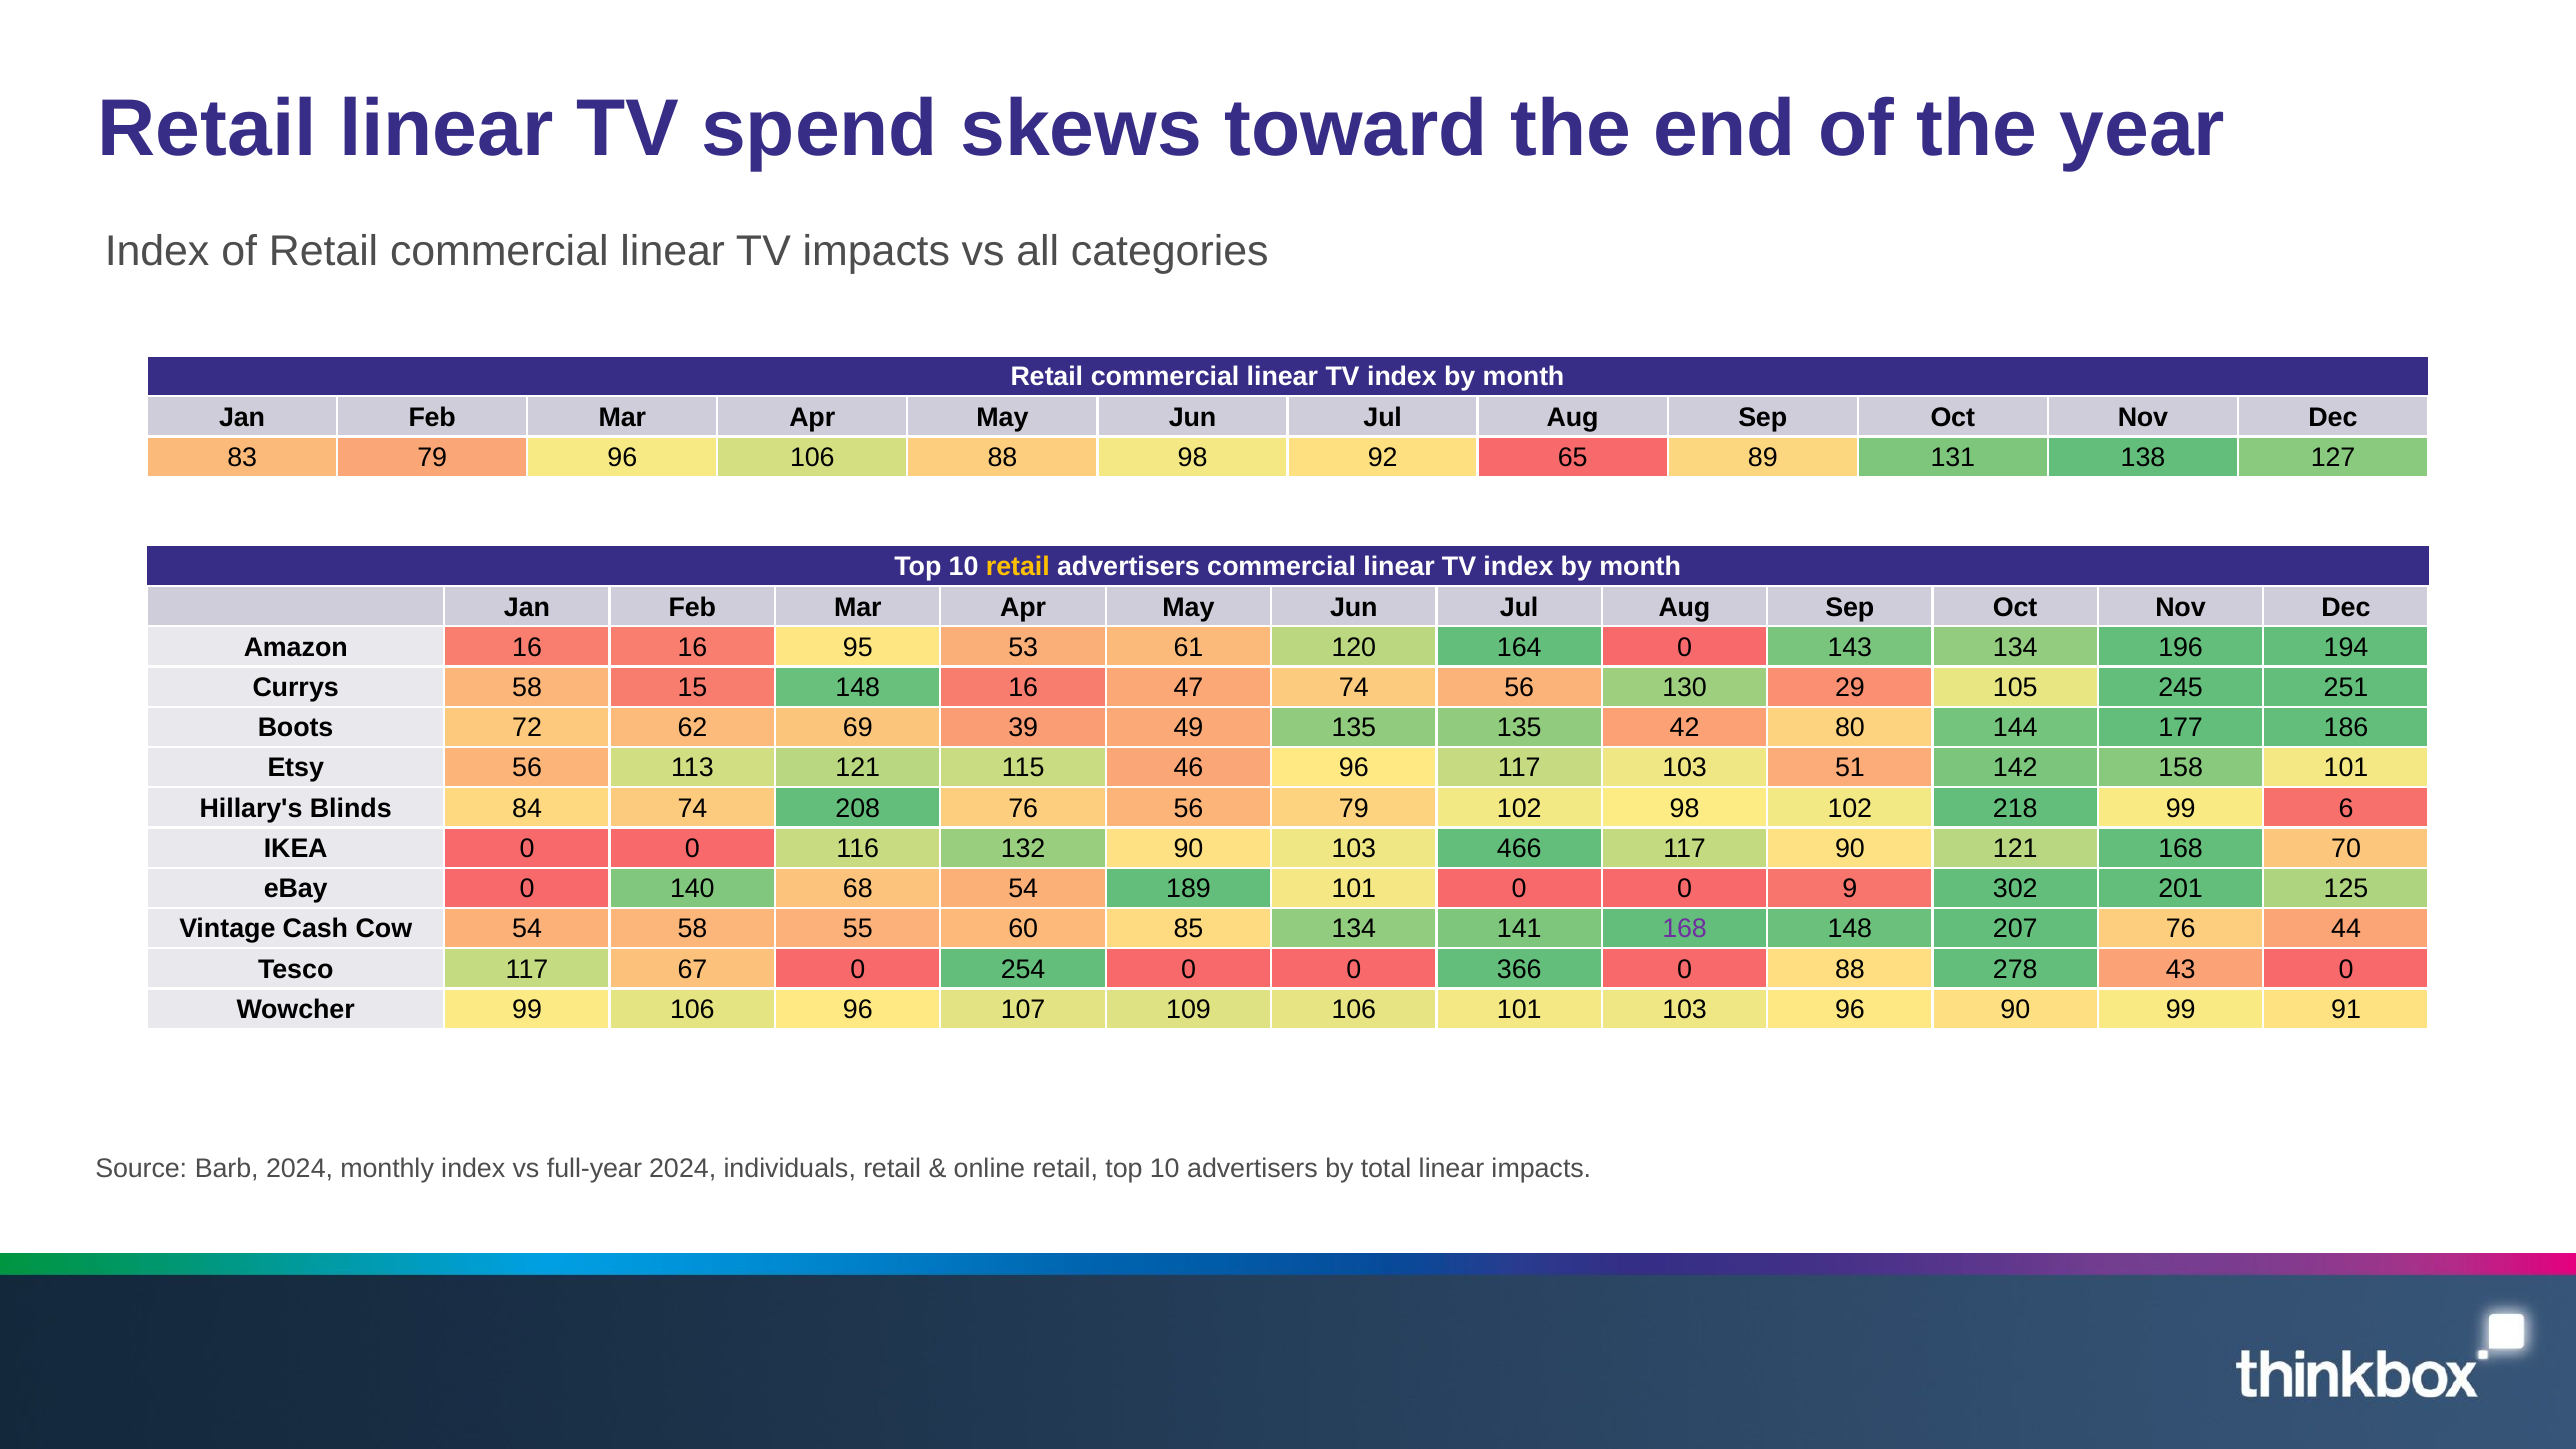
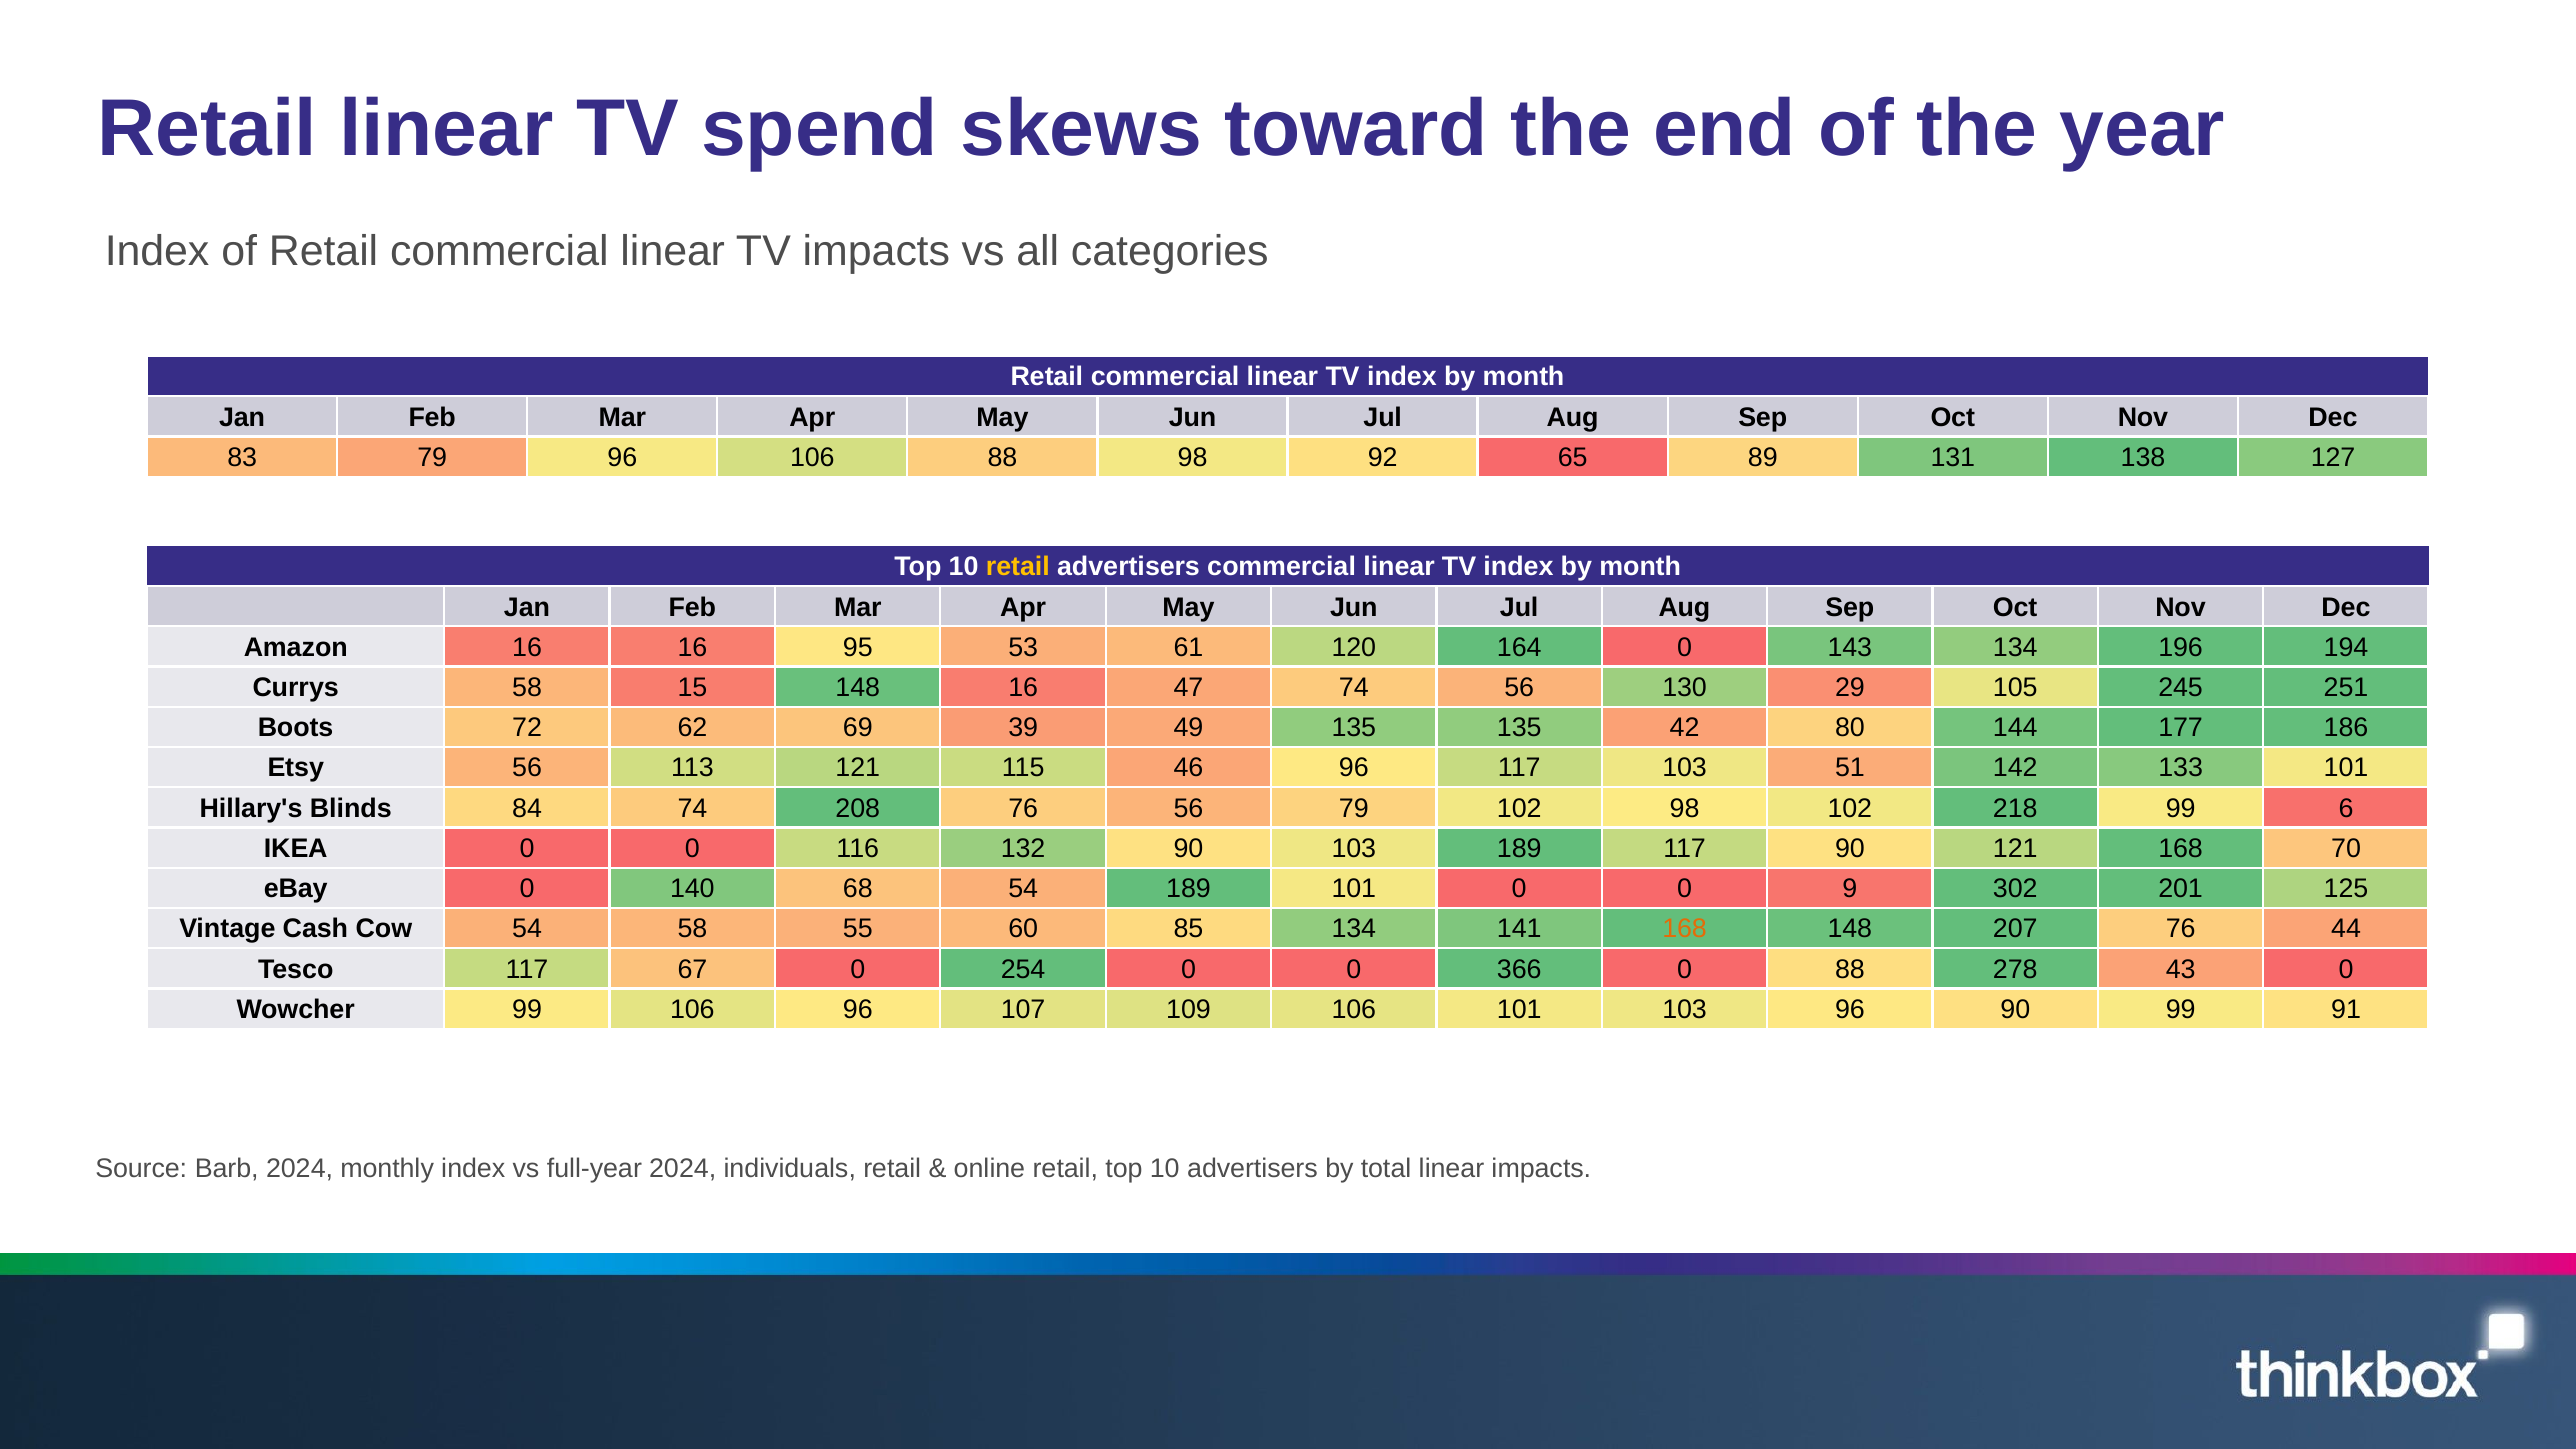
158: 158 -> 133
103 466: 466 -> 189
168 at (1685, 929) colour: purple -> orange
